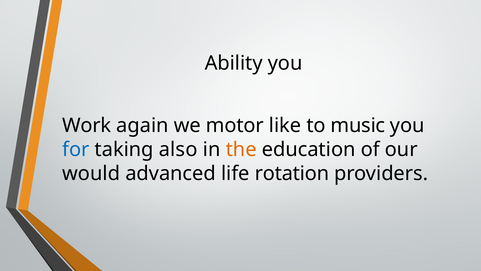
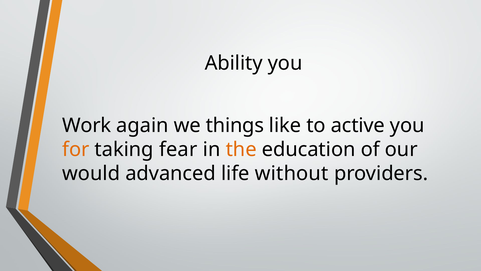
motor: motor -> things
music: music -> active
for colour: blue -> orange
also: also -> fear
rotation: rotation -> without
